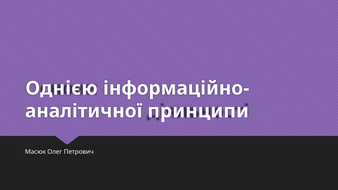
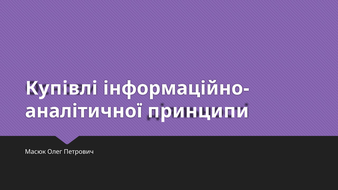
Однією: Однією -> Купівлі
